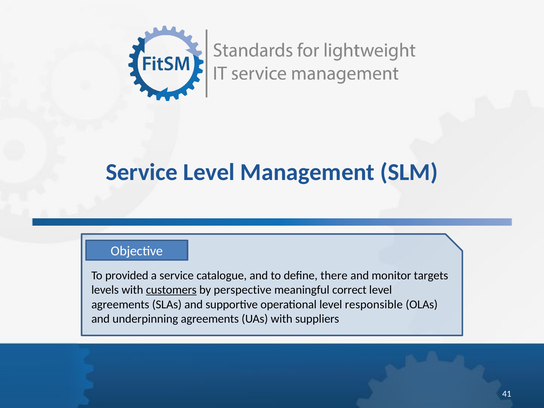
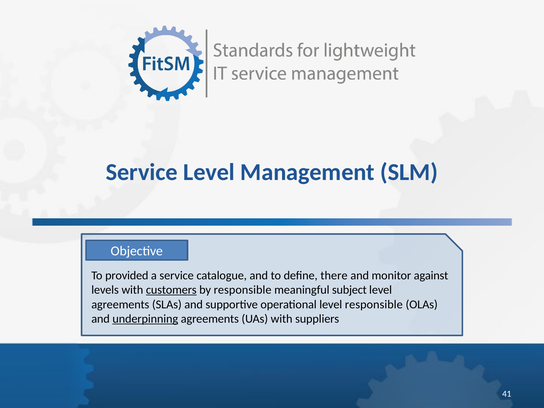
targets: targets -> against
by perspective: perspective -> responsible
correct: correct -> subject
underpinning underline: none -> present
